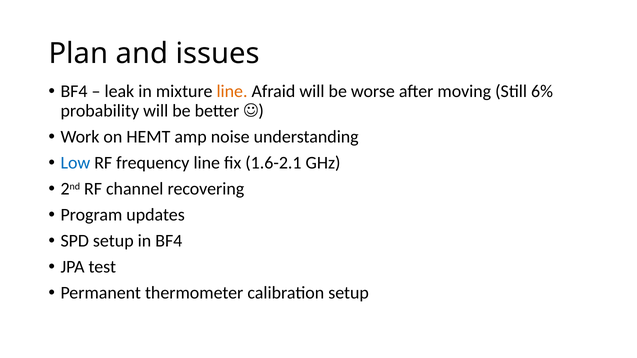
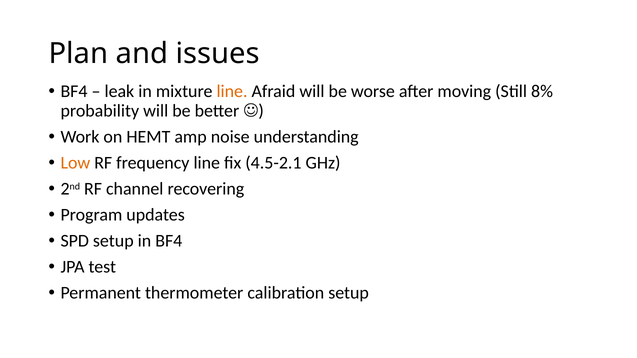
6%: 6% -> 8%
Low colour: blue -> orange
1.6-2.1: 1.6-2.1 -> 4.5-2.1
